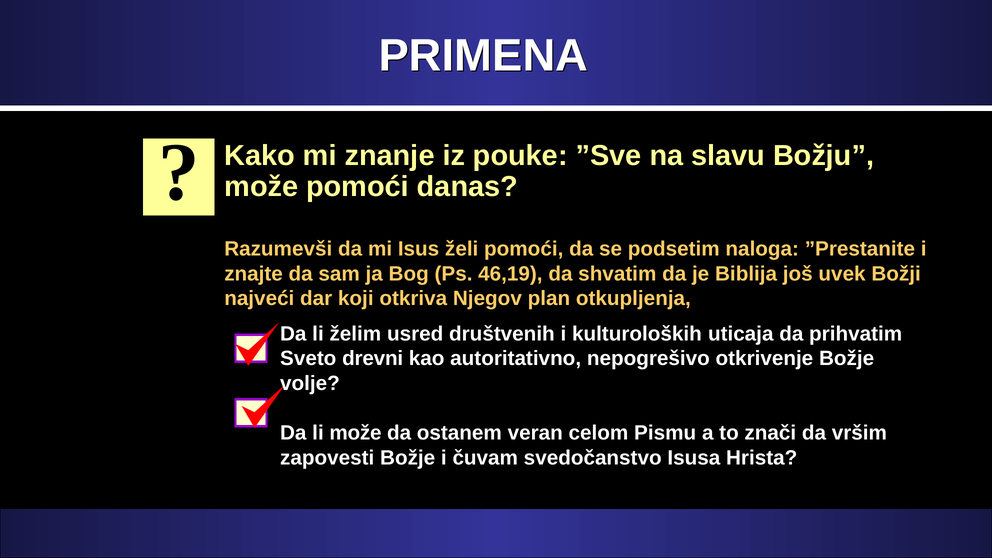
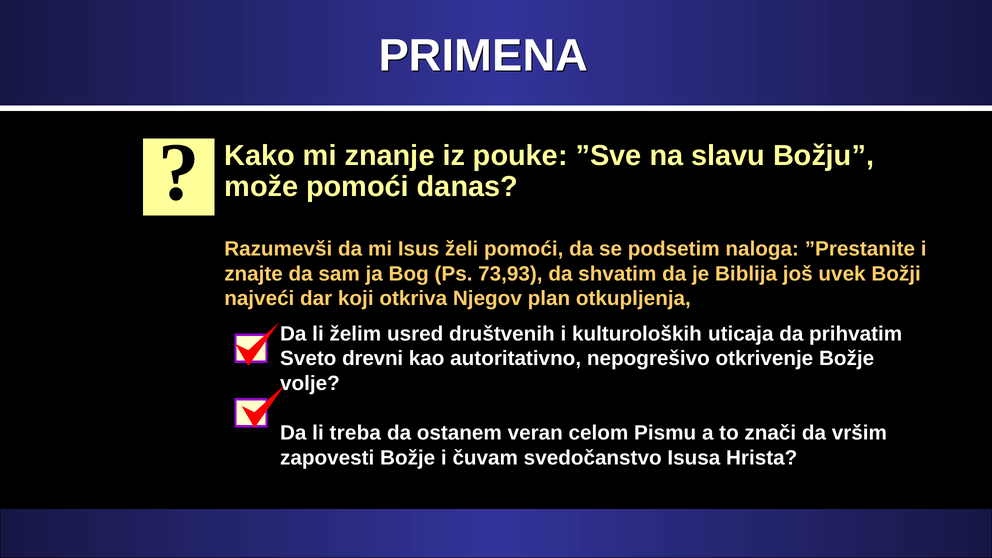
46,19: 46,19 -> 73,93
li može: može -> treba
